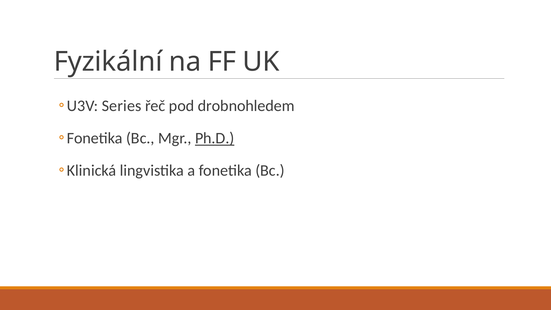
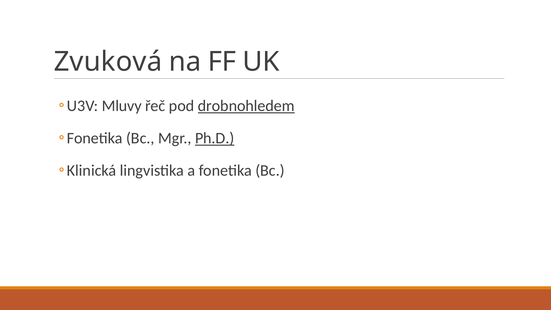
Fyzikální: Fyzikální -> Zvuková
Series: Series -> Mluvy
drobnohledem underline: none -> present
